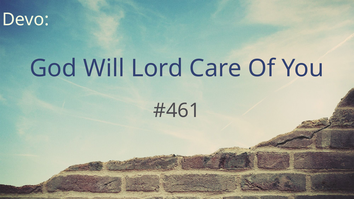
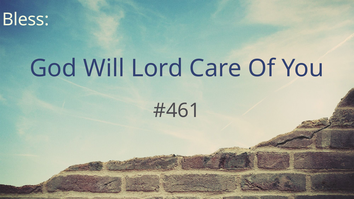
Devo: Devo -> Bless
